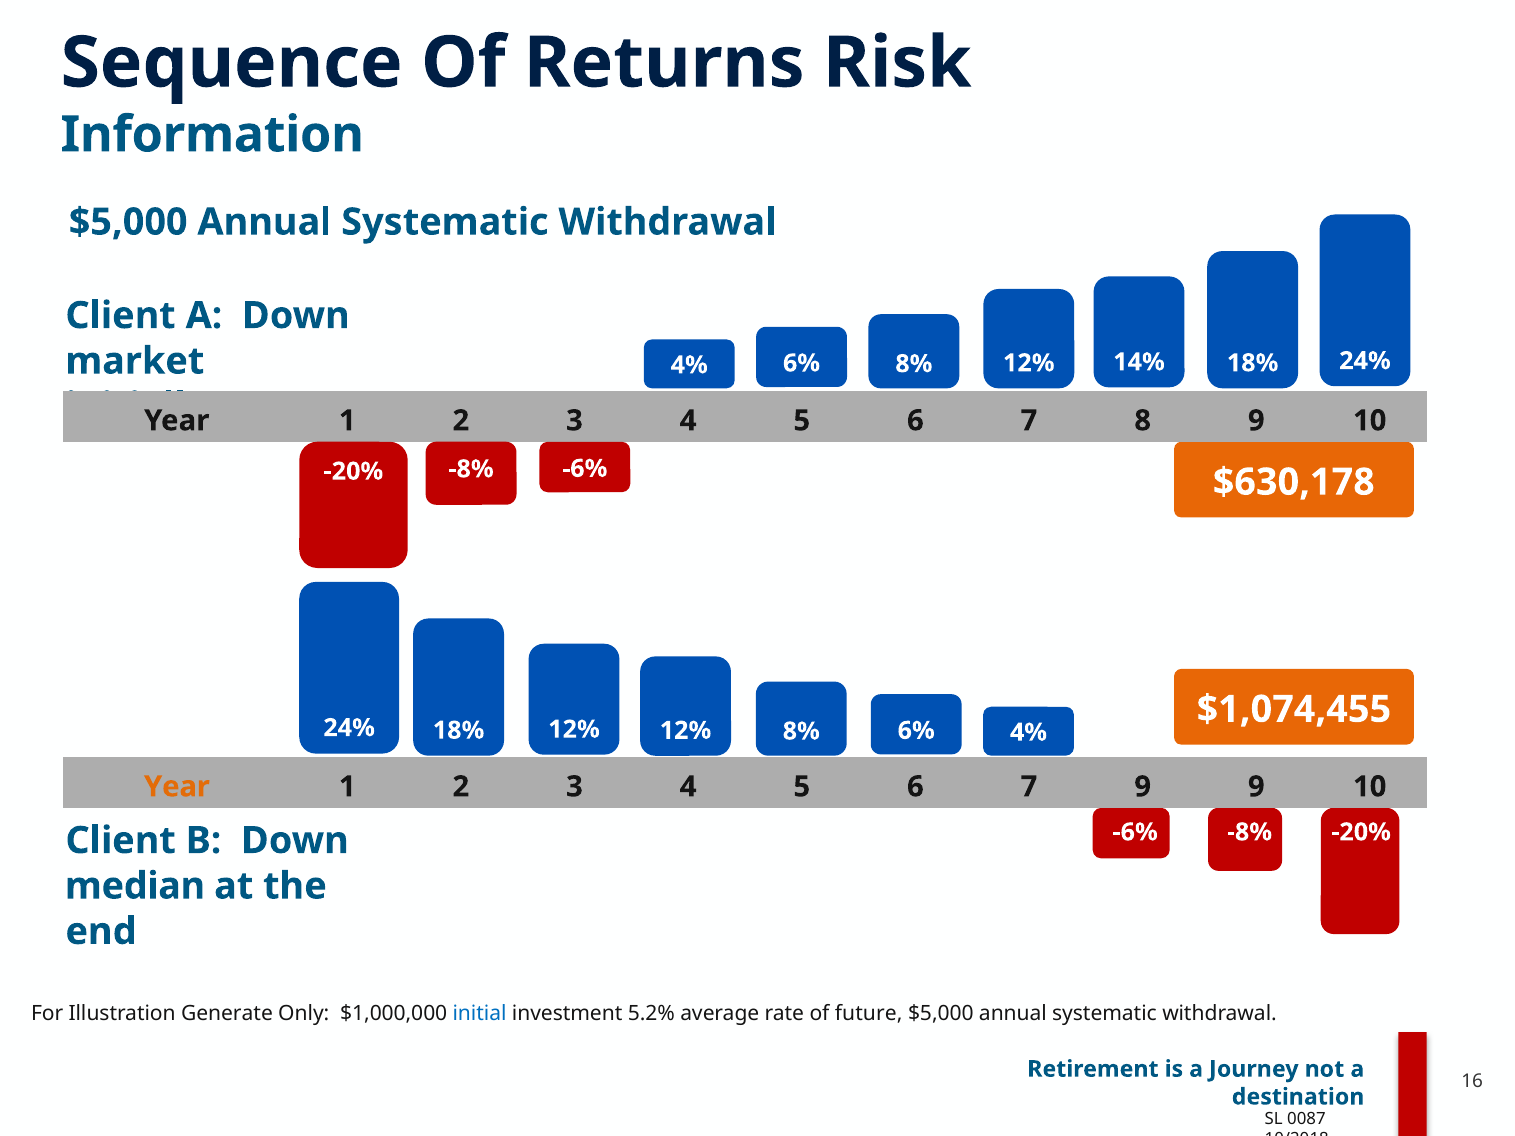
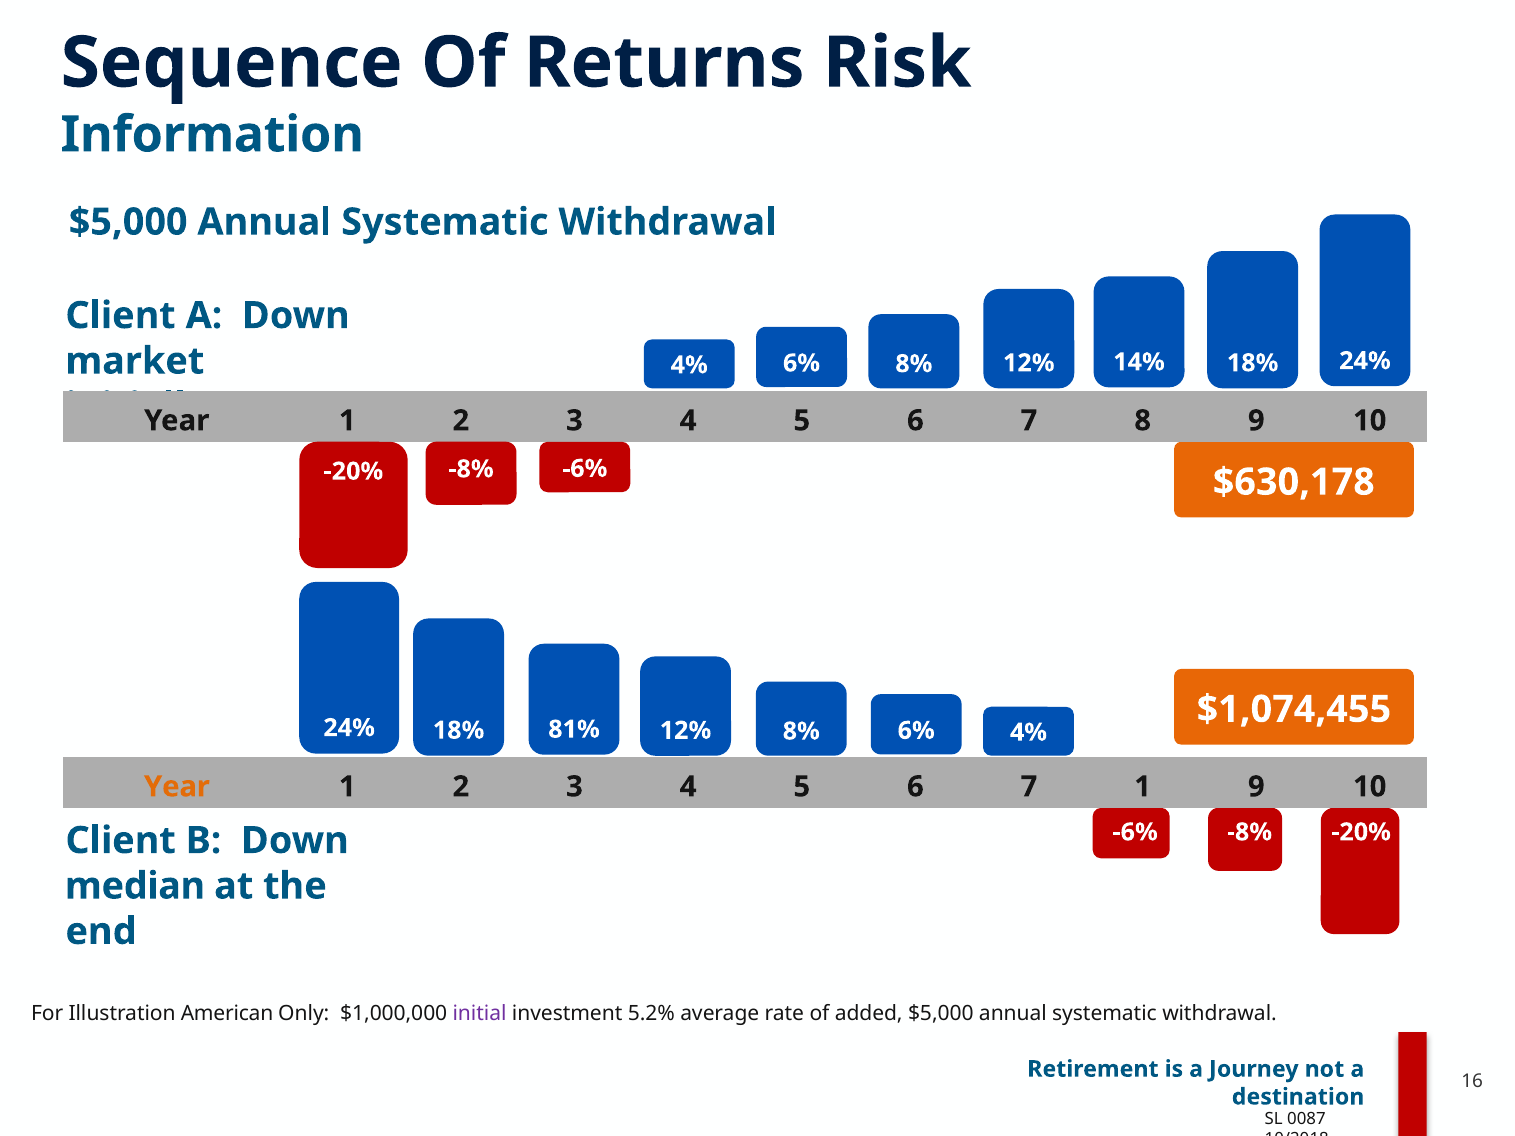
12% at (574, 730): 12% -> 81%
7 9: 9 -> 1
Generate: Generate -> American
initial colour: blue -> purple
future: future -> added
